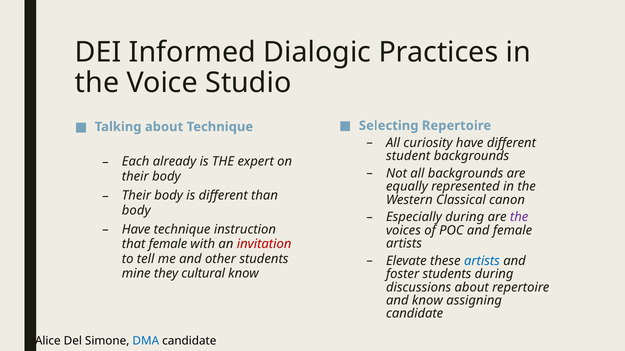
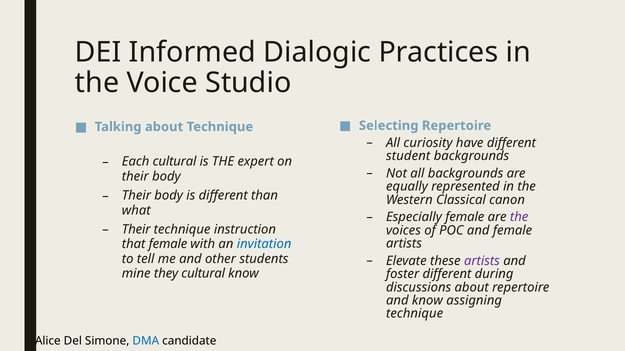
Each already: already -> cultural
body at (136, 211): body -> what
Especially during: during -> female
Have at (136, 230): Have -> Their
invitation colour: red -> blue
artists at (482, 261) colour: blue -> purple
foster students: students -> different
candidate at (415, 314): candidate -> technique
